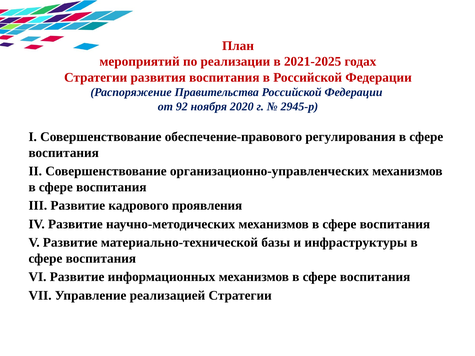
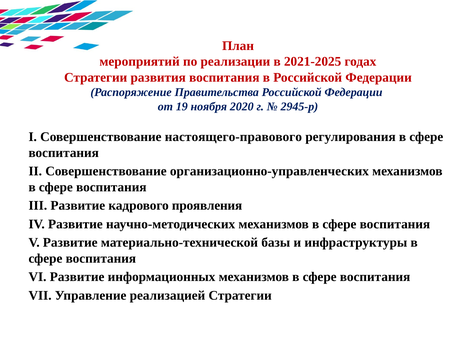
92: 92 -> 19
обеспечение-правового: обеспечение-правового -> настоящего-правового
